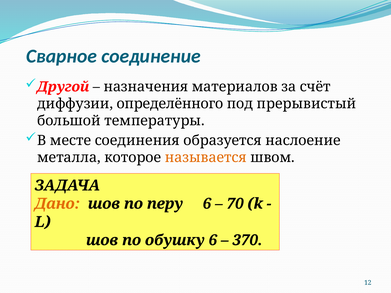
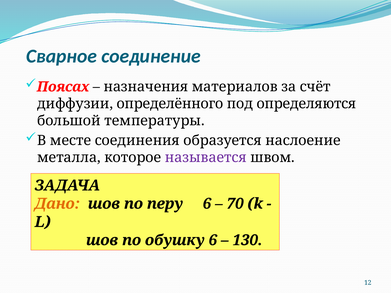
Другой: Другой -> Поясах
прерывистый: прерывистый -> определяются
называется colour: orange -> purple
370: 370 -> 130
